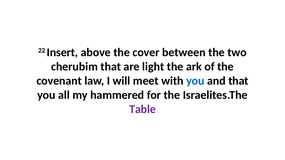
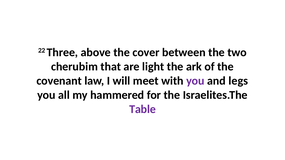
Insert: Insert -> Three
you at (195, 81) colour: blue -> purple
and that: that -> legs
